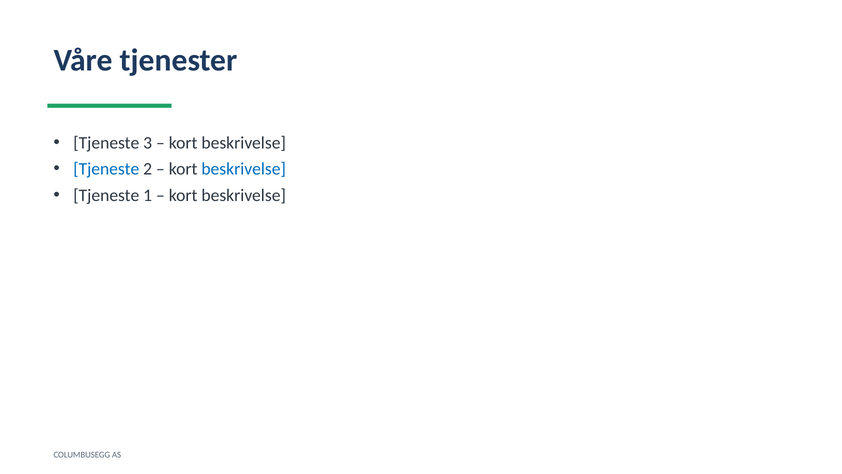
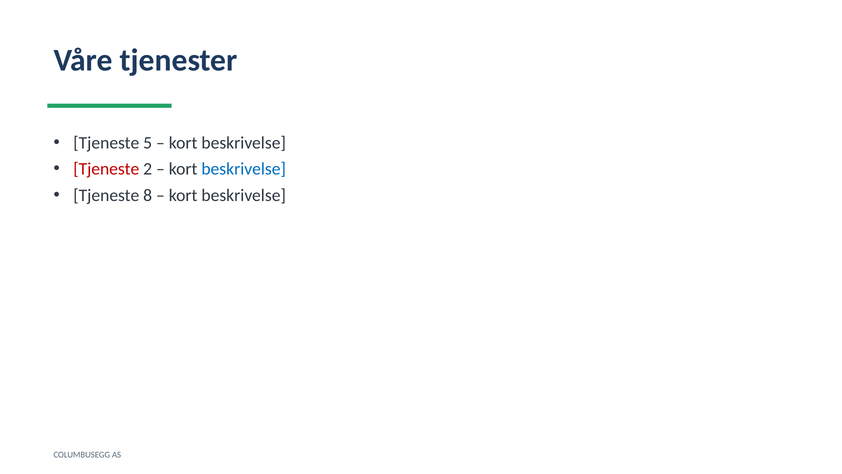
3: 3 -> 5
Tjeneste at (106, 169) colour: blue -> red
1: 1 -> 8
